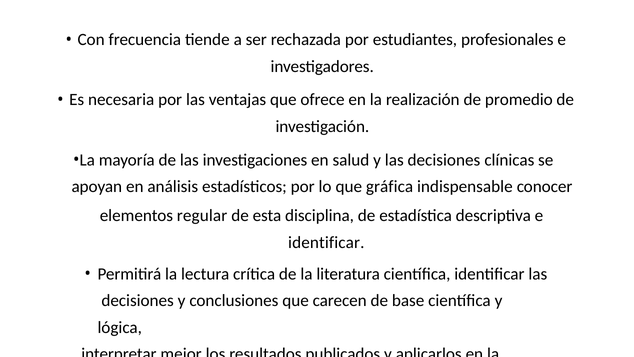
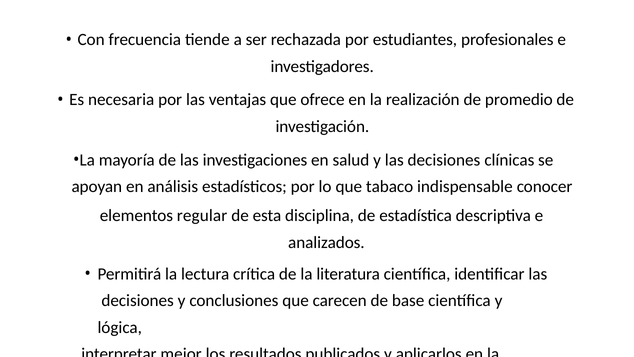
gráfica: gráfica -> tabaco
identificar at (326, 242): identificar -> analizados
